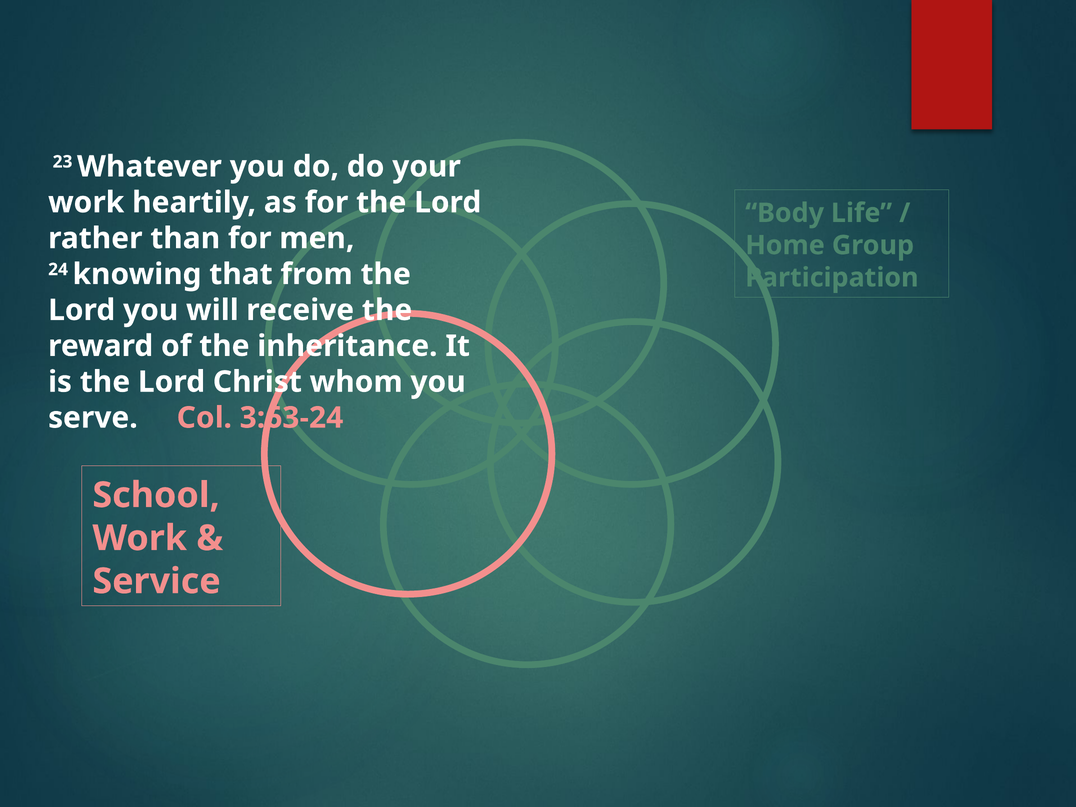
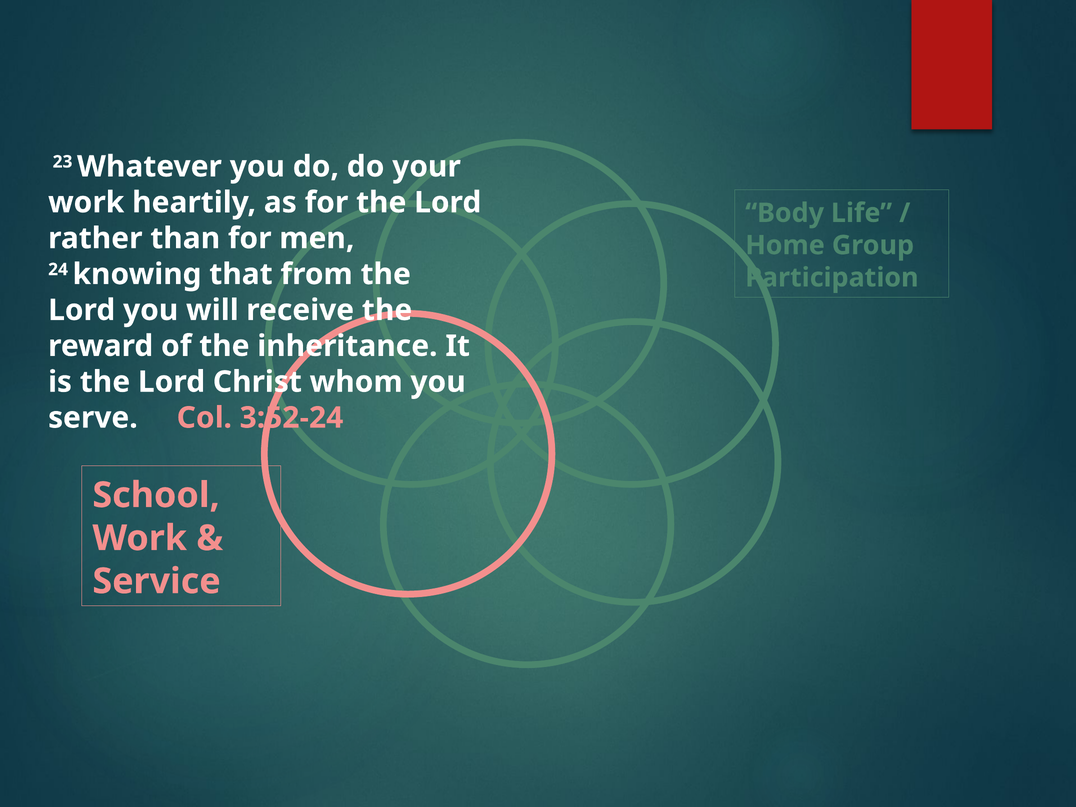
3:63-24: 3:63-24 -> 3:52-24
